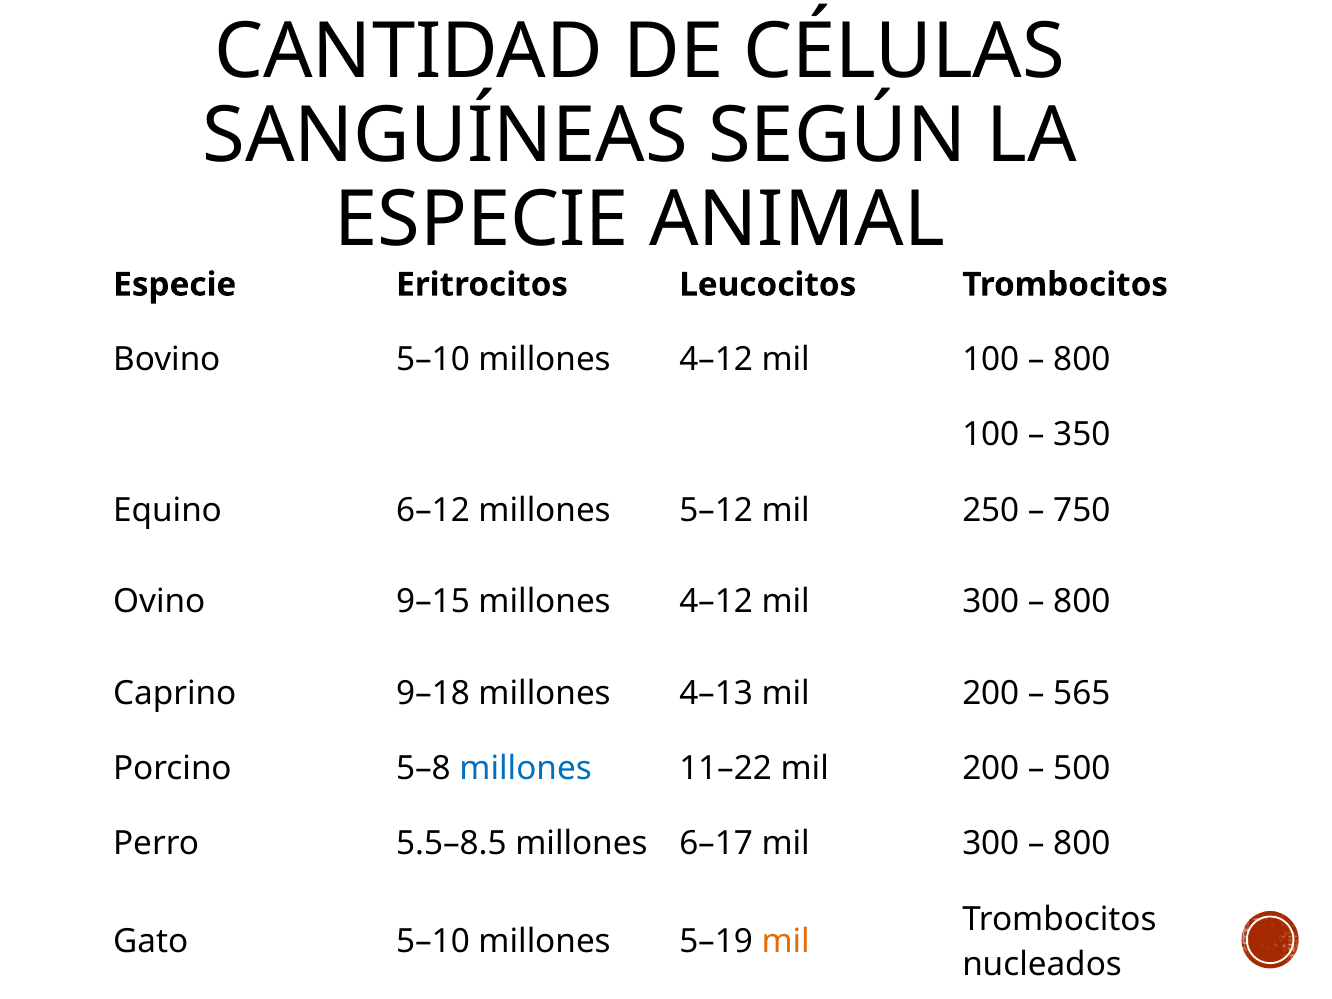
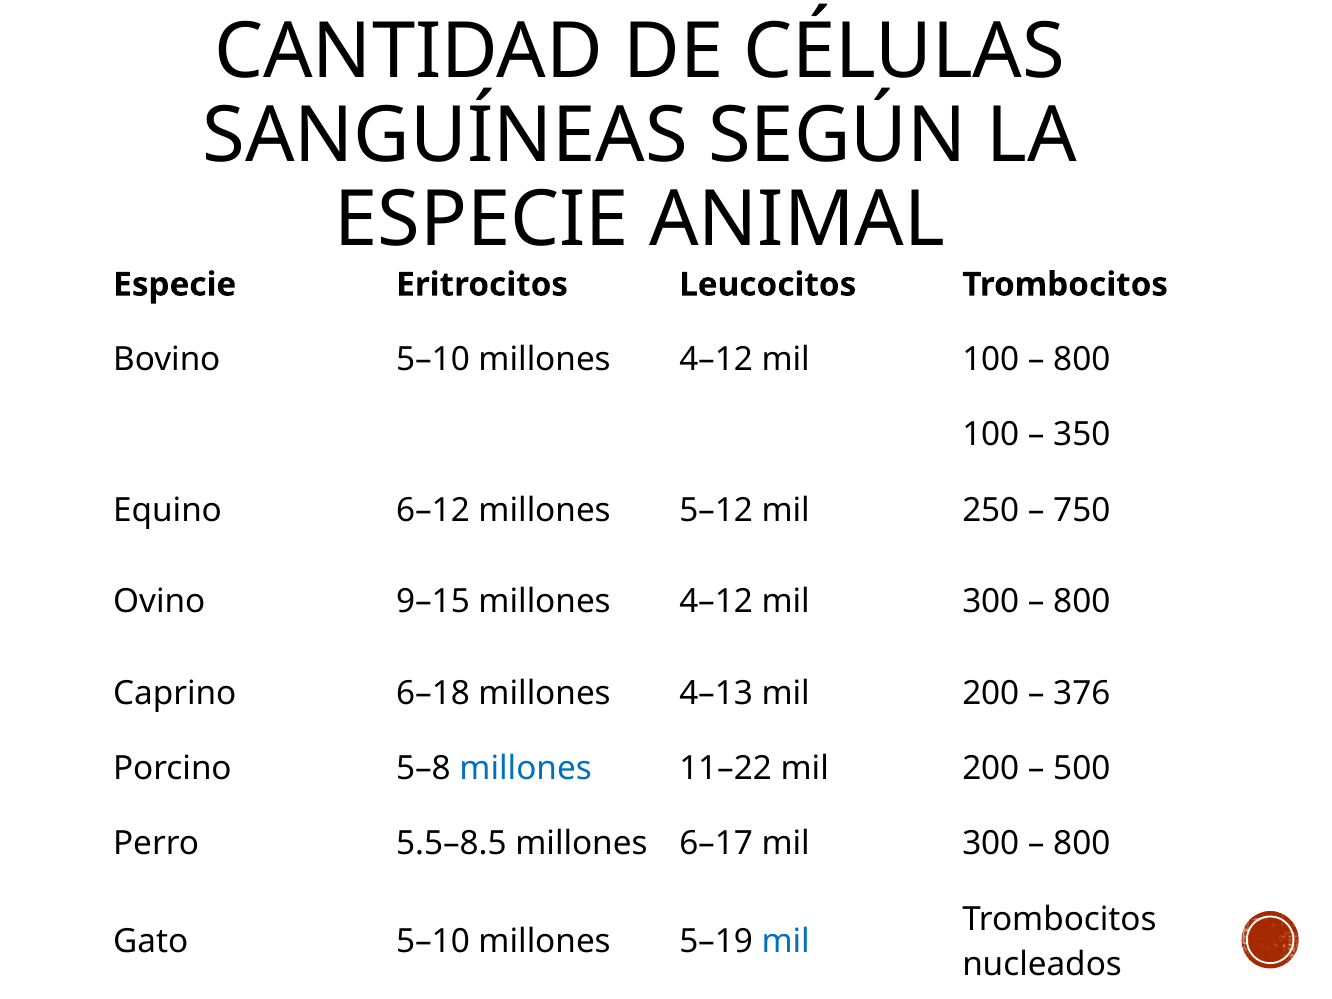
9–18: 9–18 -> 6–18
565: 565 -> 376
mil at (786, 942) colour: orange -> blue
